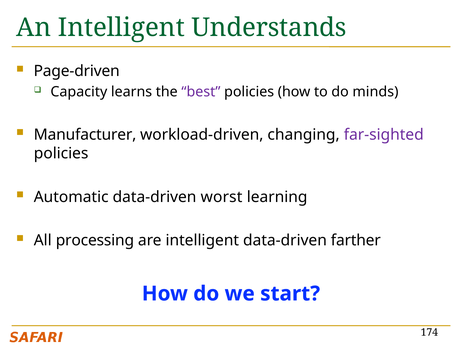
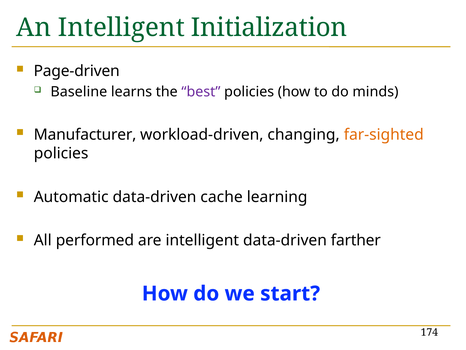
Understands: Understands -> Initialization
Capacity: Capacity -> Baseline
far-sighted colour: purple -> orange
worst: worst -> cache
processing: processing -> performed
